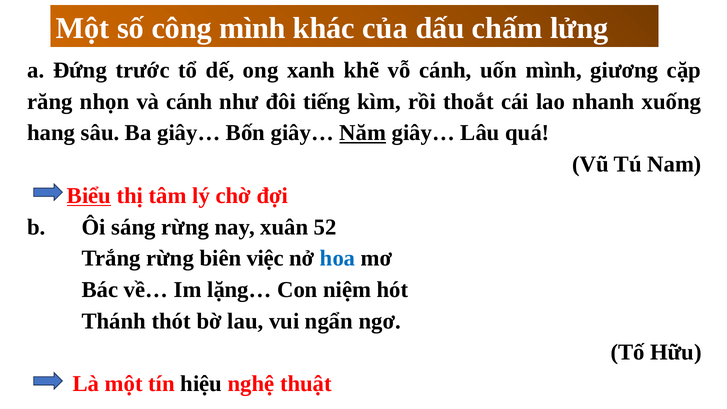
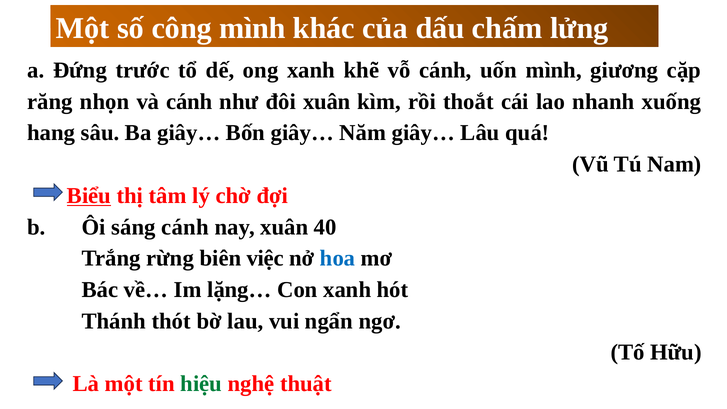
đôi tiếng: tiếng -> xuân
Năm underline: present -> none
sáng rừng: rừng -> cánh
52: 52 -> 40
Con niệm: niệm -> xanh
hiệu colour: black -> green
